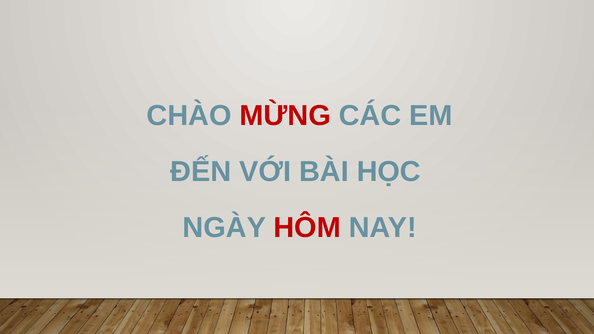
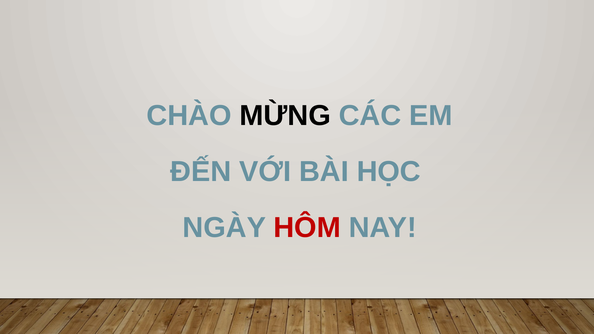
MỪNG colour: red -> black
